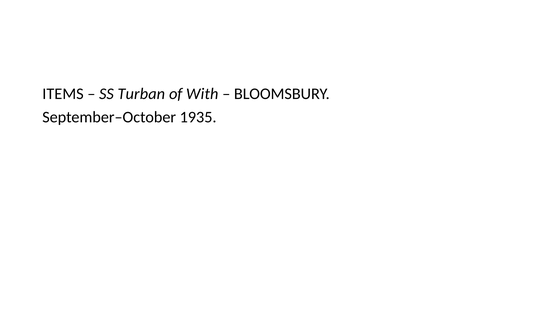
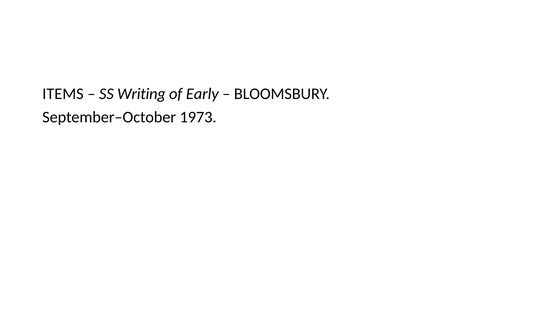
Turban: Turban -> Writing
With: With -> Early
1935: 1935 -> 1973
